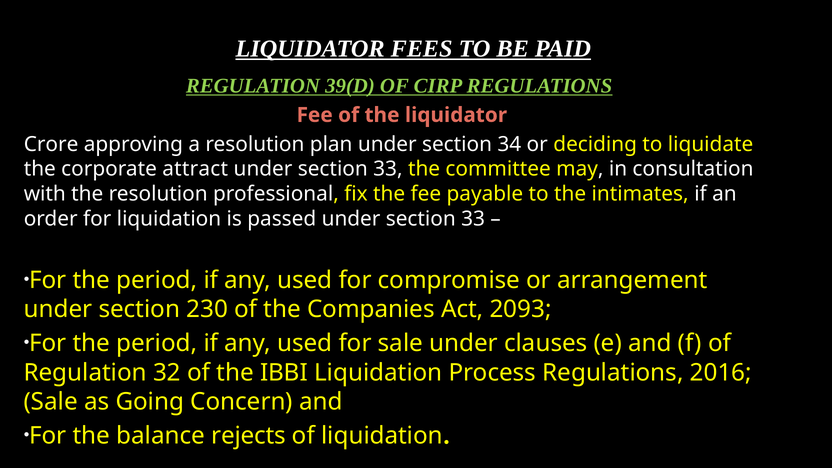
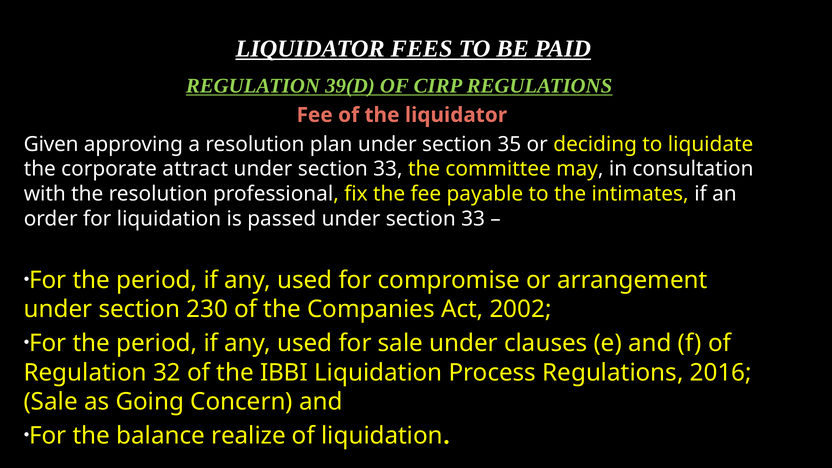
Crore: Crore -> Given
34: 34 -> 35
2093: 2093 -> 2002
rejects: rejects -> realize
